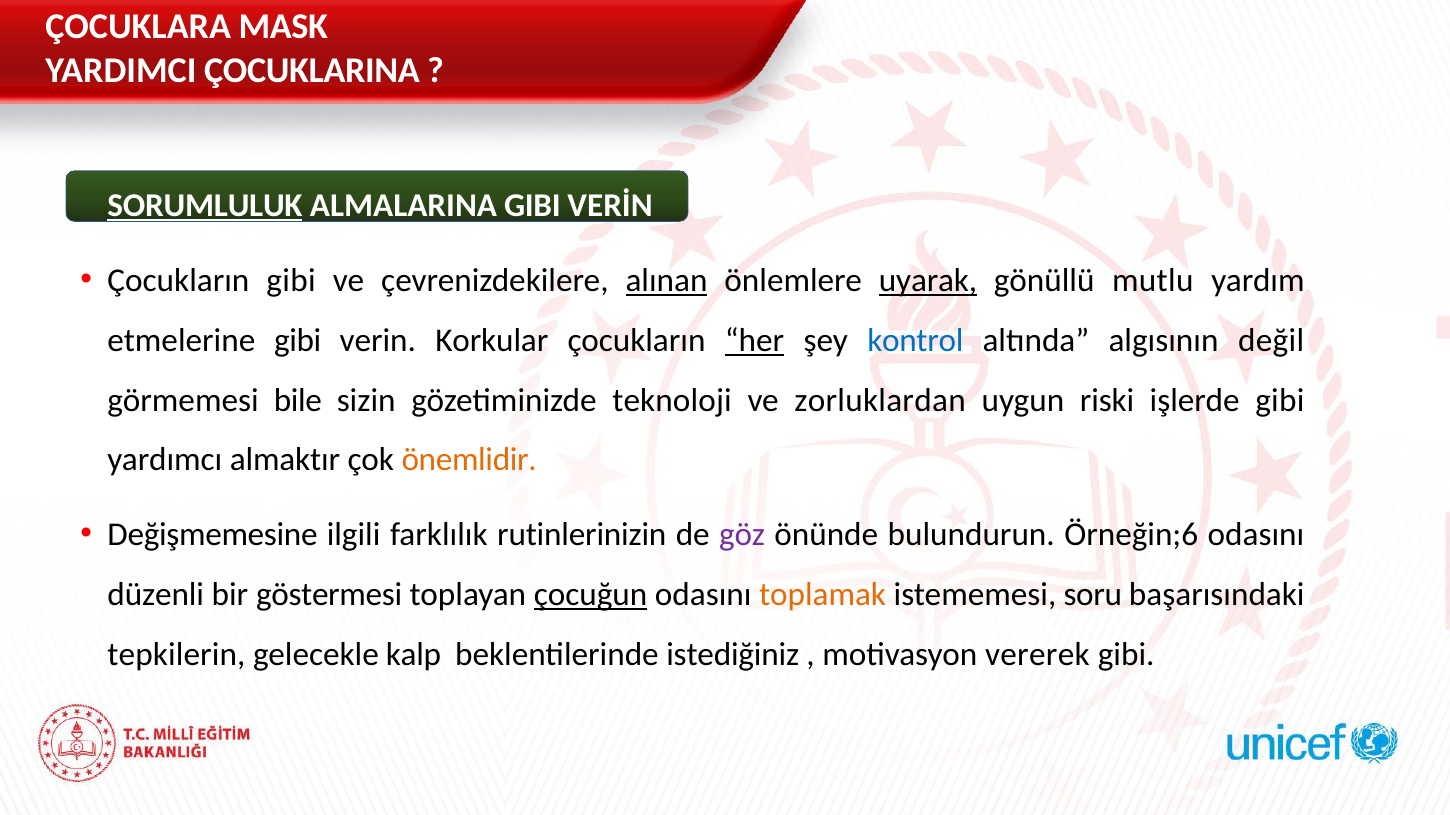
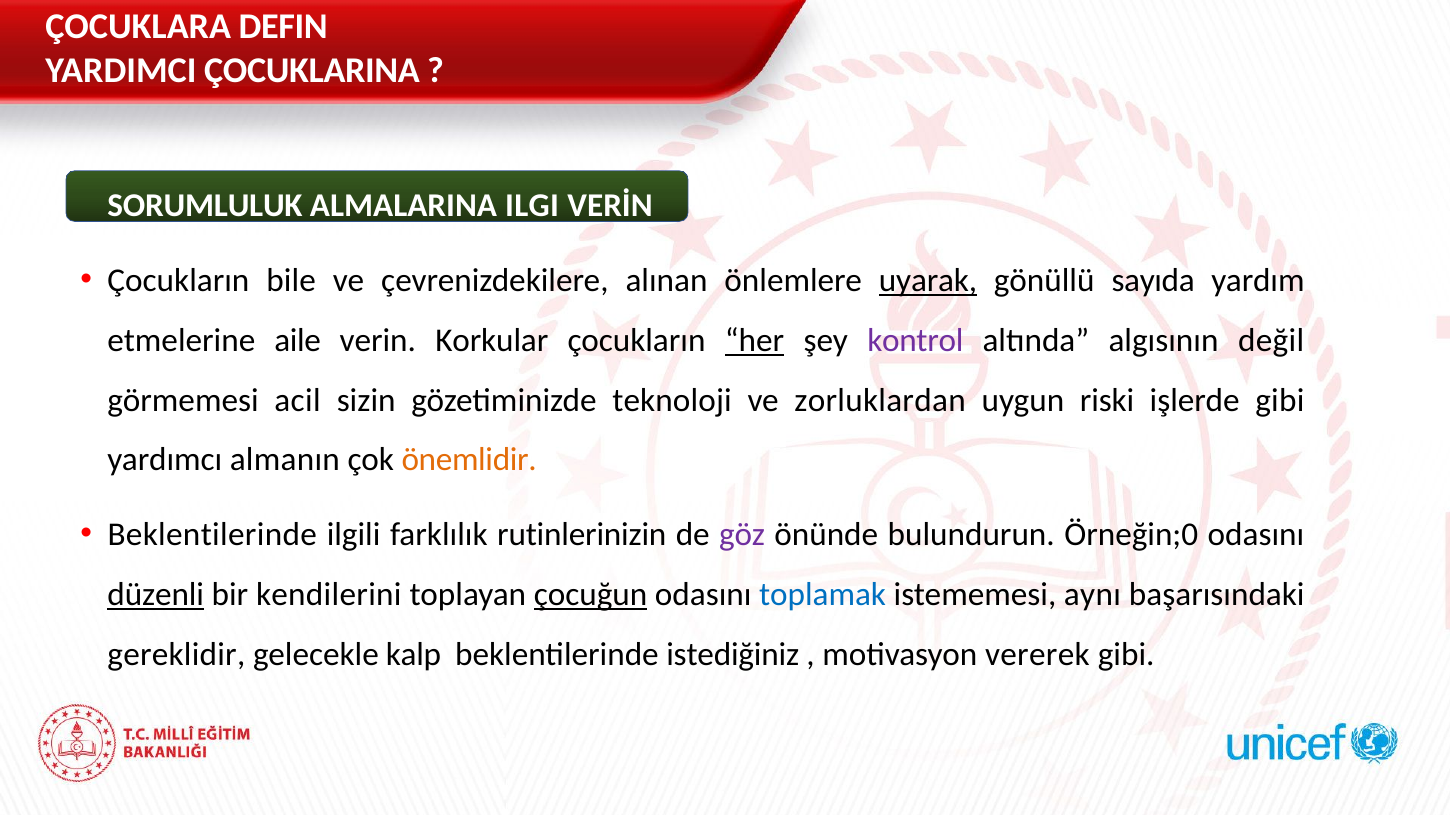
MASK: MASK -> DEFIN
SORUMLULUK underline: present -> none
ALMALARINA GIBI: GIBI -> ILGI
Çocukların gibi: gibi -> bile
alınan underline: present -> none
mutlu: mutlu -> sayıda
etmelerine gibi: gibi -> aile
kontrol colour: blue -> purple
bile: bile -> acil
almaktır: almaktır -> almanın
Değişmemesine at (213, 535): Değişmemesine -> Beklentilerinde
Örneğin;6: Örneğin;6 -> Örneğin;0
düzenli underline: none -> present
göstermesi: göstermesi -> kendilerini
toplamak colour: orange -> blue
soru: soru -> aynı
tepkilerin: tepkilerin -> gereklidir
